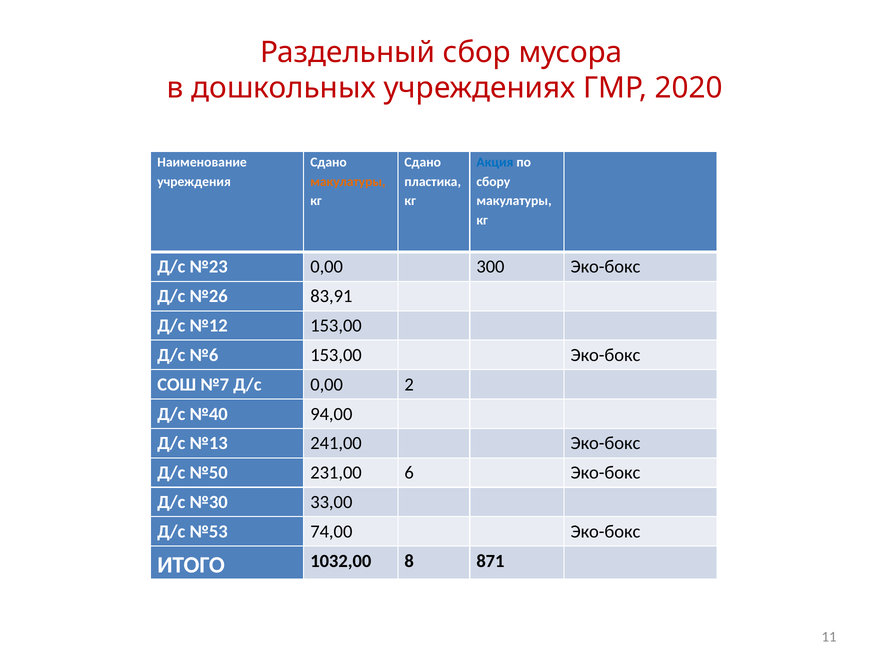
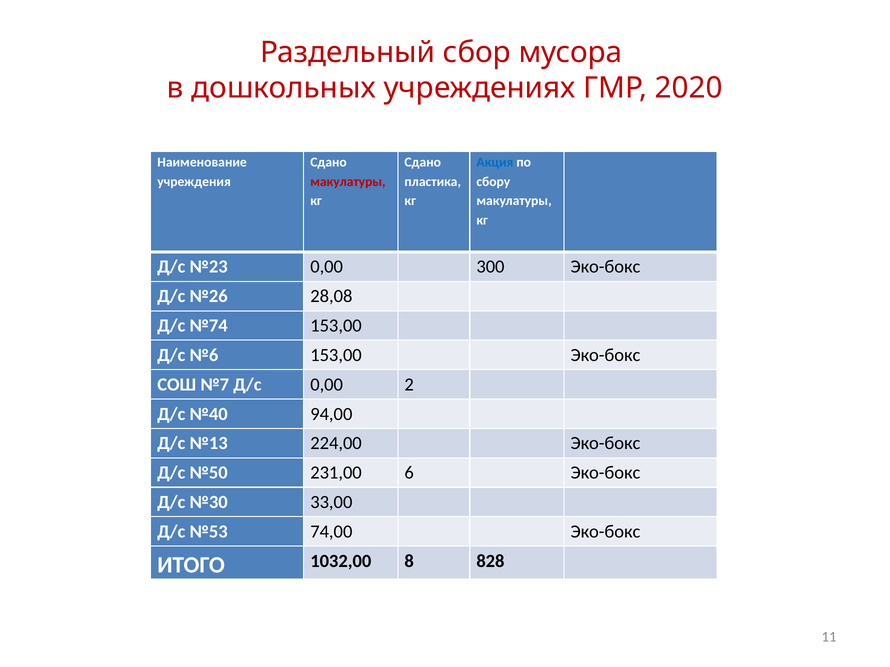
макулатуры at (348, 182) colour: orange -> red
83,91: 83,91 -> 28,08
№12: №12 -> №74
241,00: 241,00 -> 224,00
871: 871 -> 828
